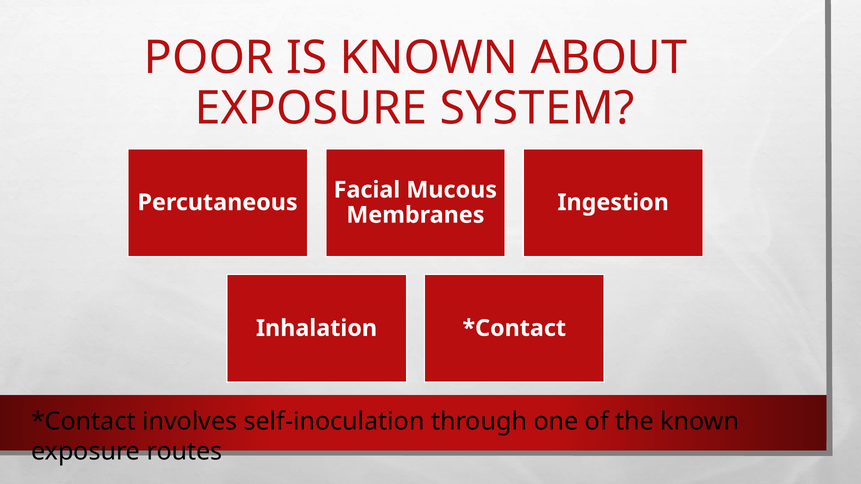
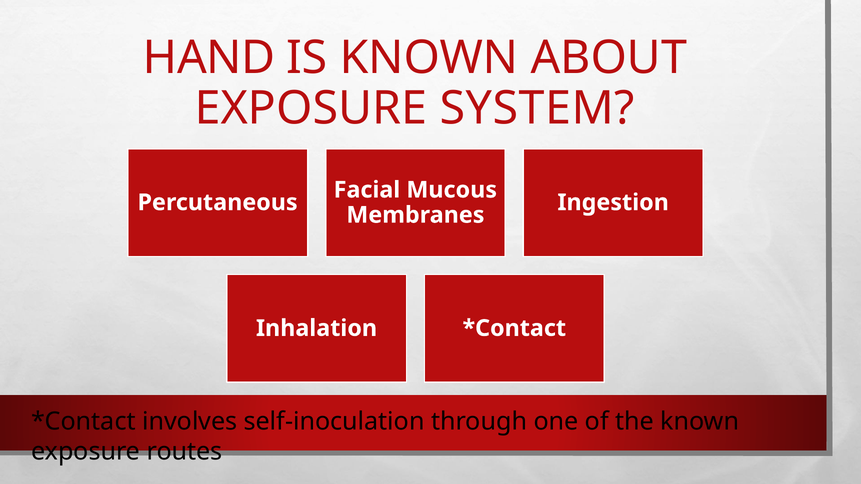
POOR: POOR -> HAND
